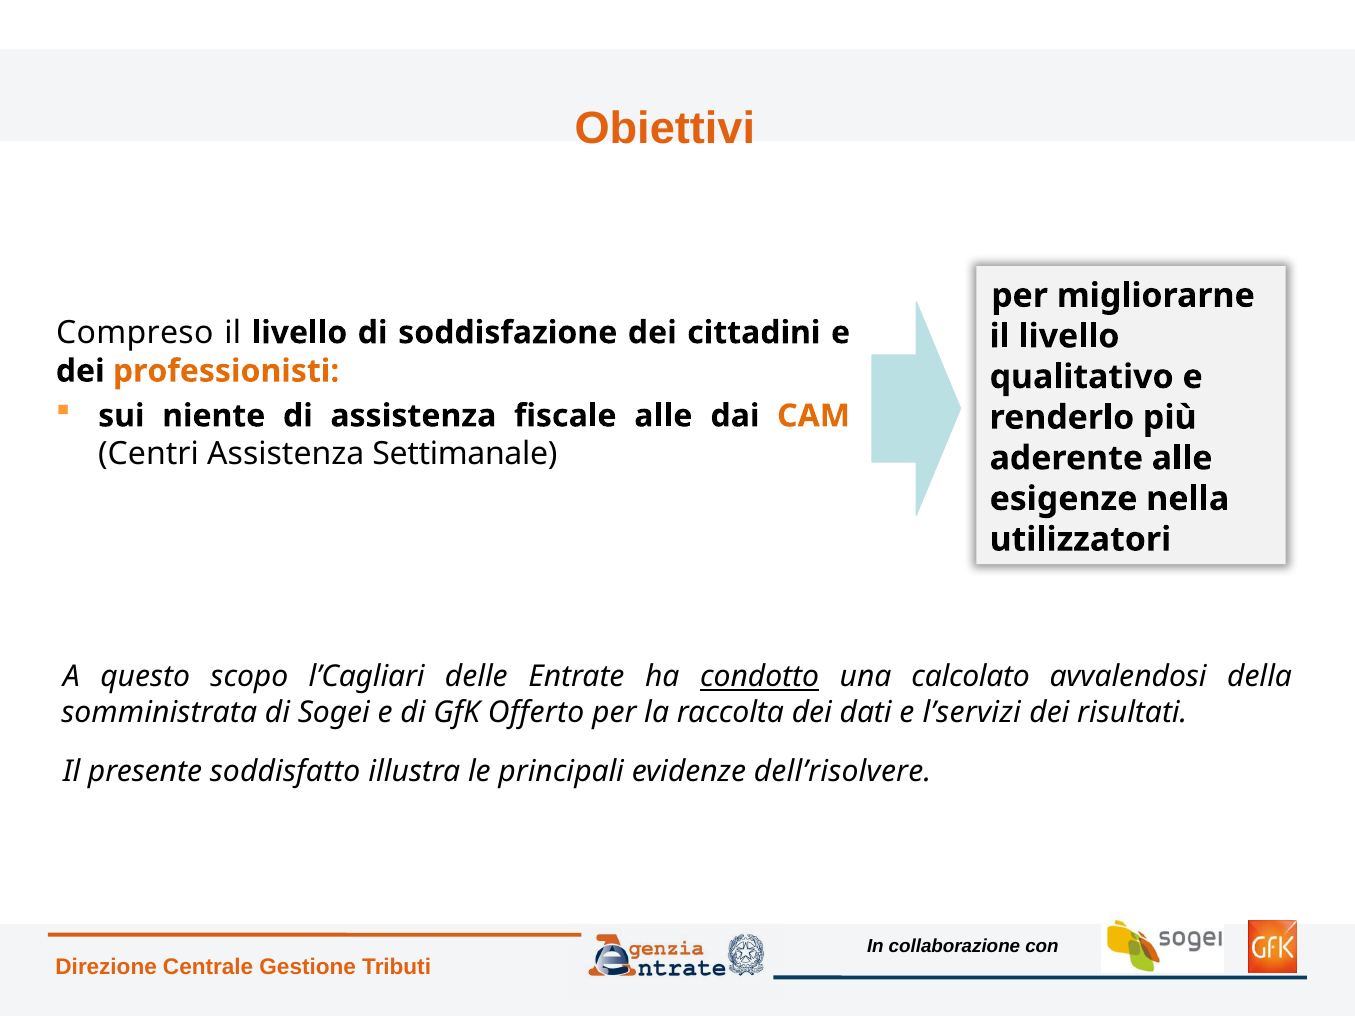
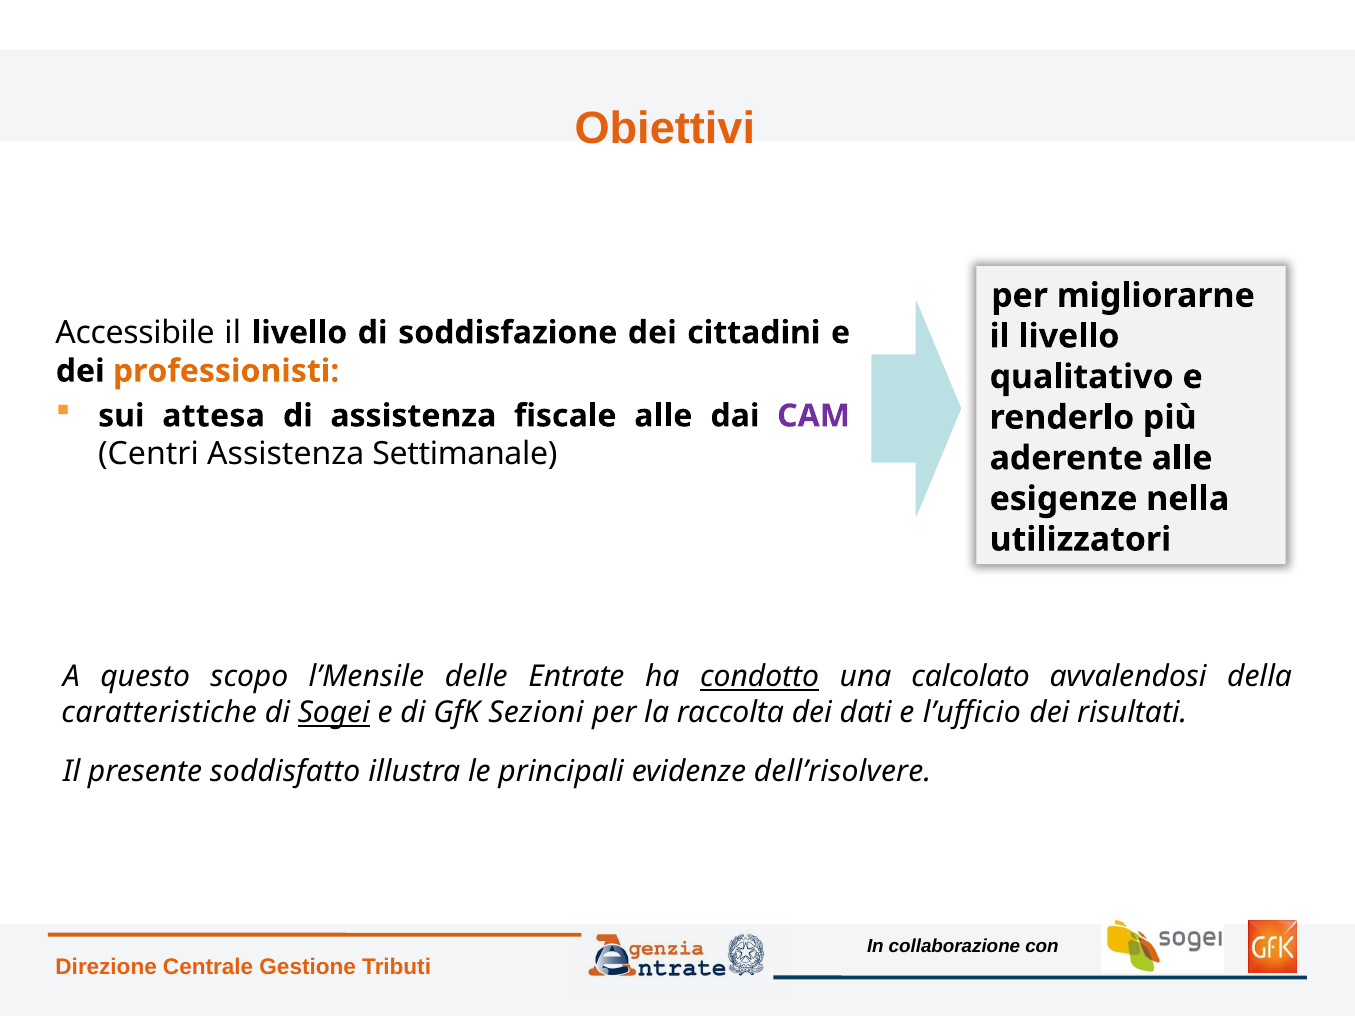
Compreso: Compreso -> Accessibile
niente: niente -> attesa
CAM colour: orange -> purple
l’Cagliari: l’Cagliari -> l’Mensile
somministrata: somministrata -> caratteristiche
Sogei underline: none -> present
Offerto: Offerto -> Sezioni
l’servizi: l’servizi -> l’ufficio
